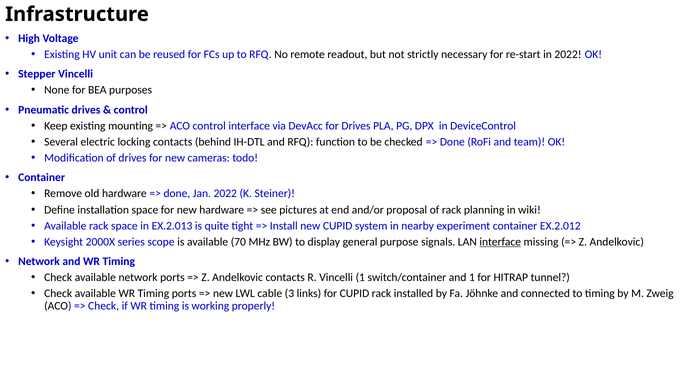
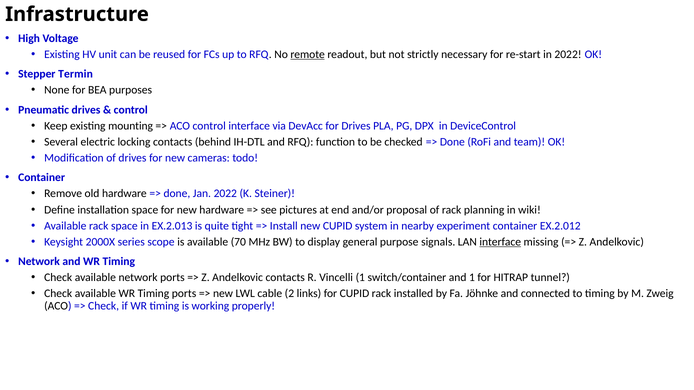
remote underline: none -> present
Stepper Vincelli: Vincelli -> Termin
3: 3 -> 2
